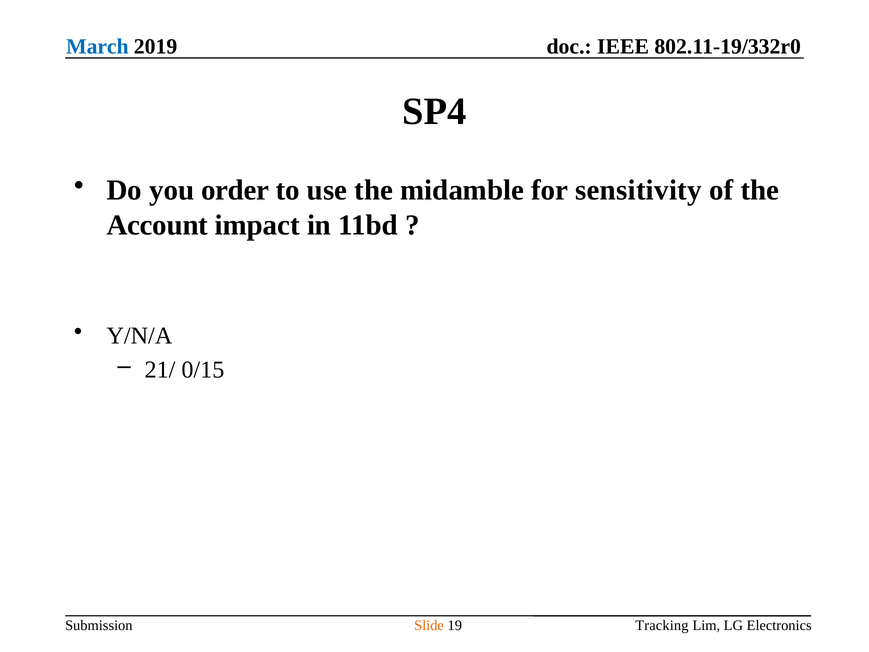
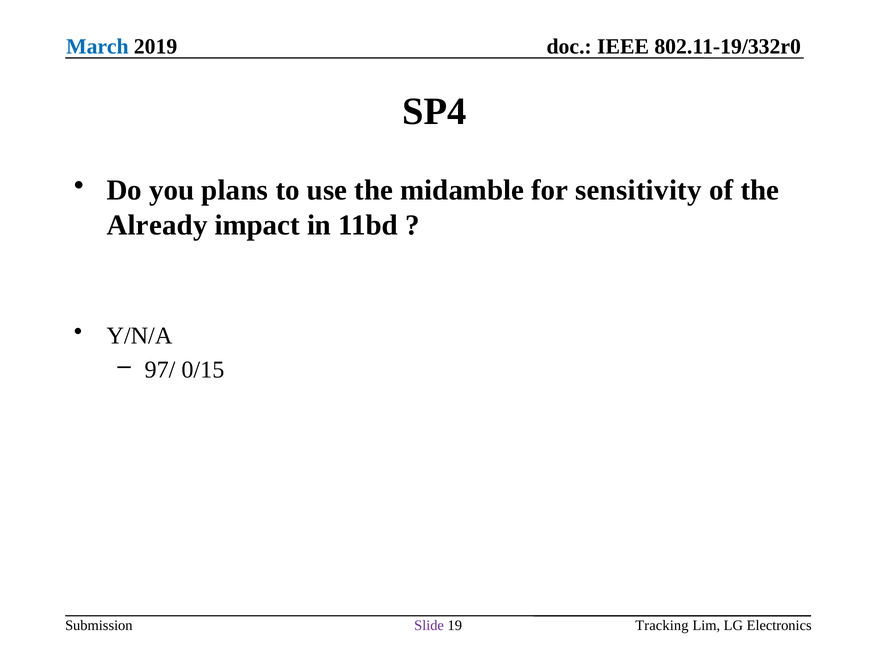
order: order -> plans
Account: Account -> Already
21/: 21/ -> 97/
Slide colour: orange -> purple
